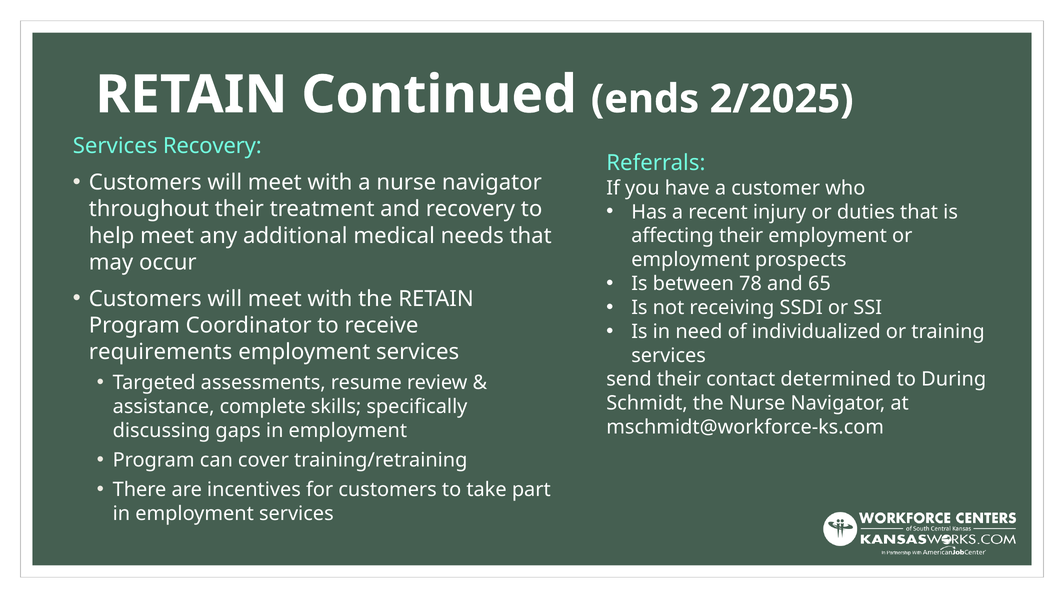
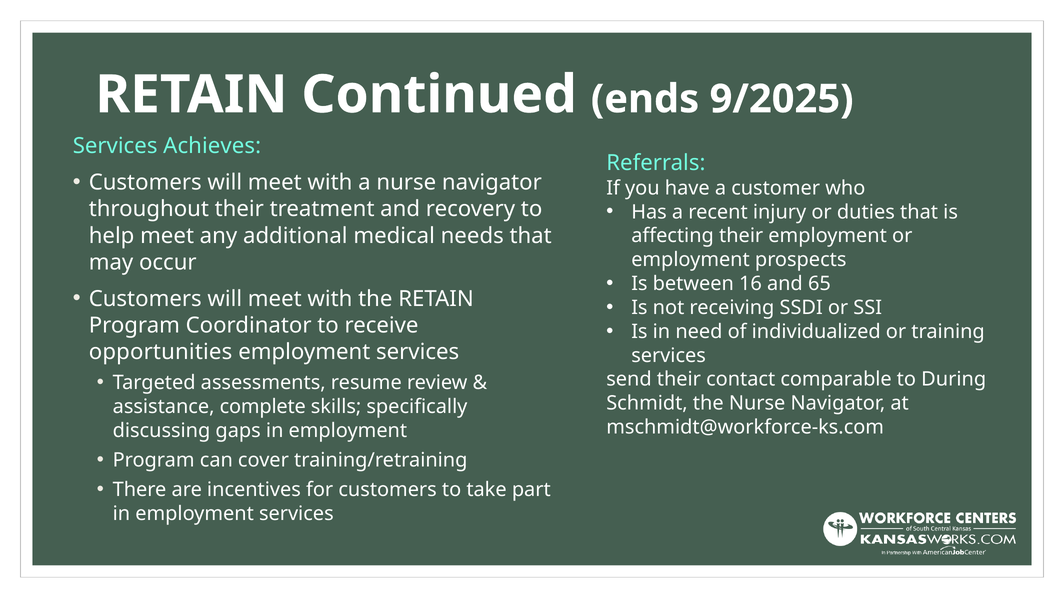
2/2025: 2/2025 -> 9/2025
Services Recovery: Recovery -> Achieves
78: 78 -> 16
requirements: requirements -> opportunities
determined: determined -> comparable
